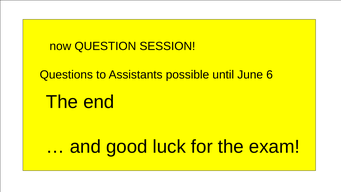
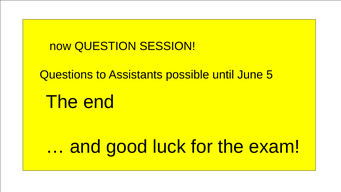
6: 6 -> 5
